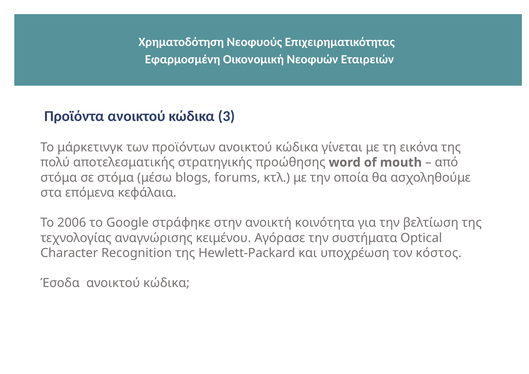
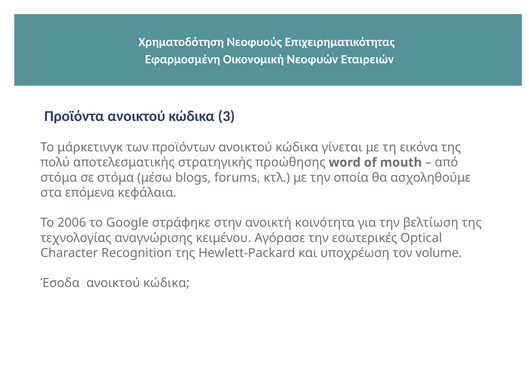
συστήματα: συστήματα -> εσωτερικές
κόστος: κόστος -> volume
